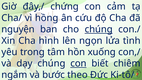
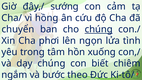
chứng: chứng -> sướng
nguyện: nguyện -> chuyển
hình: hình -> phơi
con at (78, 63) underline: present -> none
